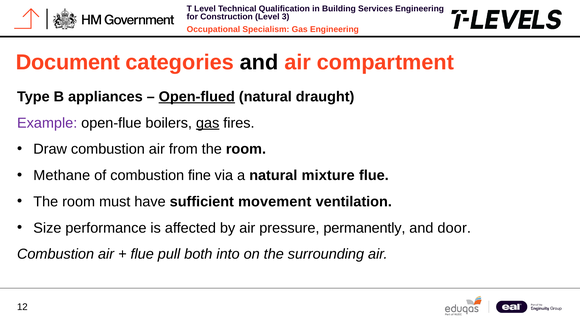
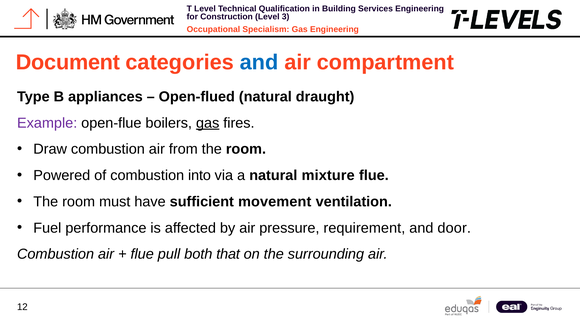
and at (259, 62) colour: black -> blue
Open-flued underline: present -> none
Methane: Methane -> Powered
fine: fine -> into
Size: Size -> Fuel
permanently: permanently -> requirement
into: into -> that
